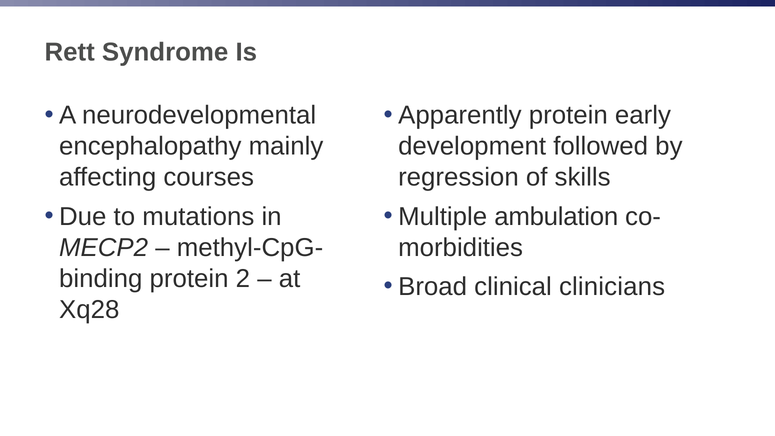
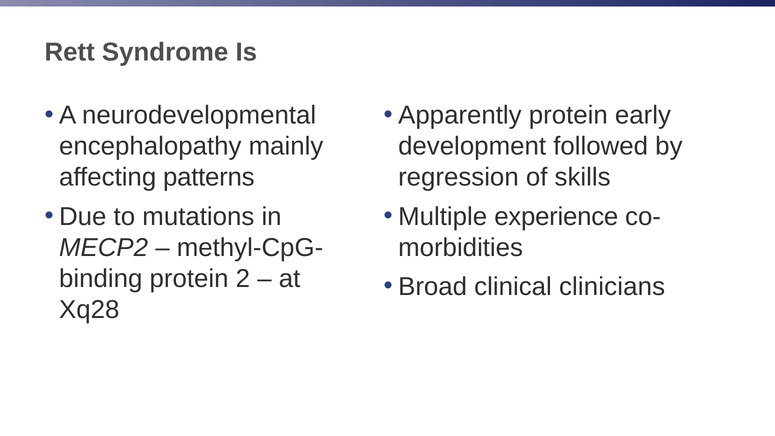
courses: courses -> patterns
ambulation: ambulation -> experience
